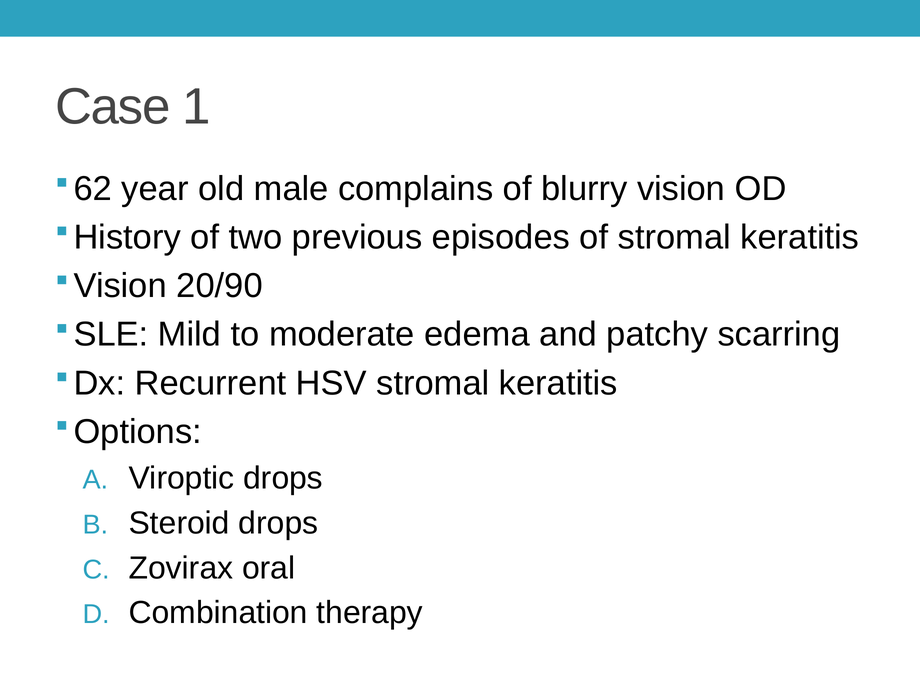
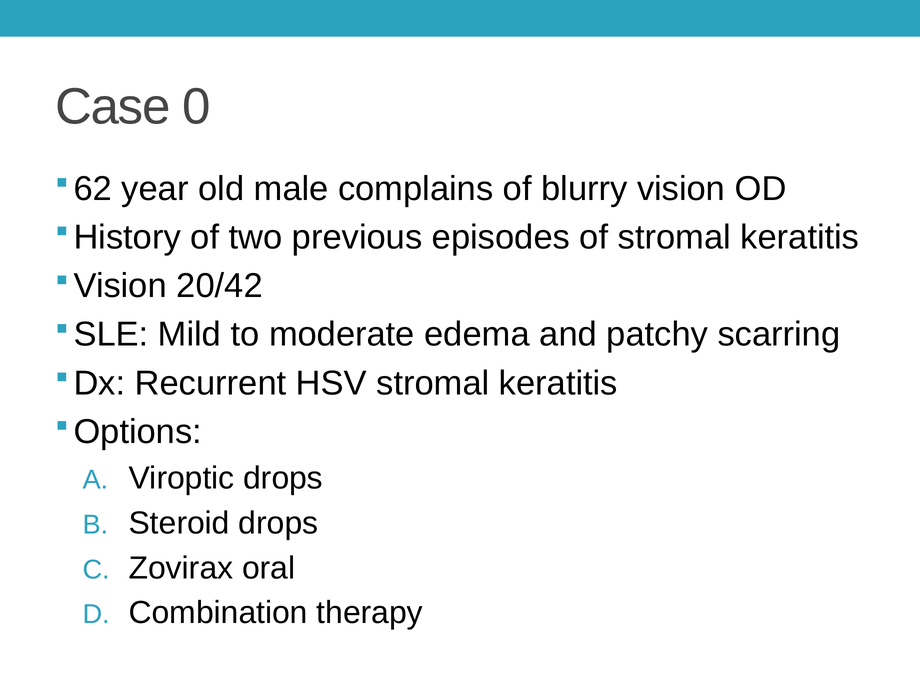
1: 1 -> 0
20/90: 20/90 -> 20/42
